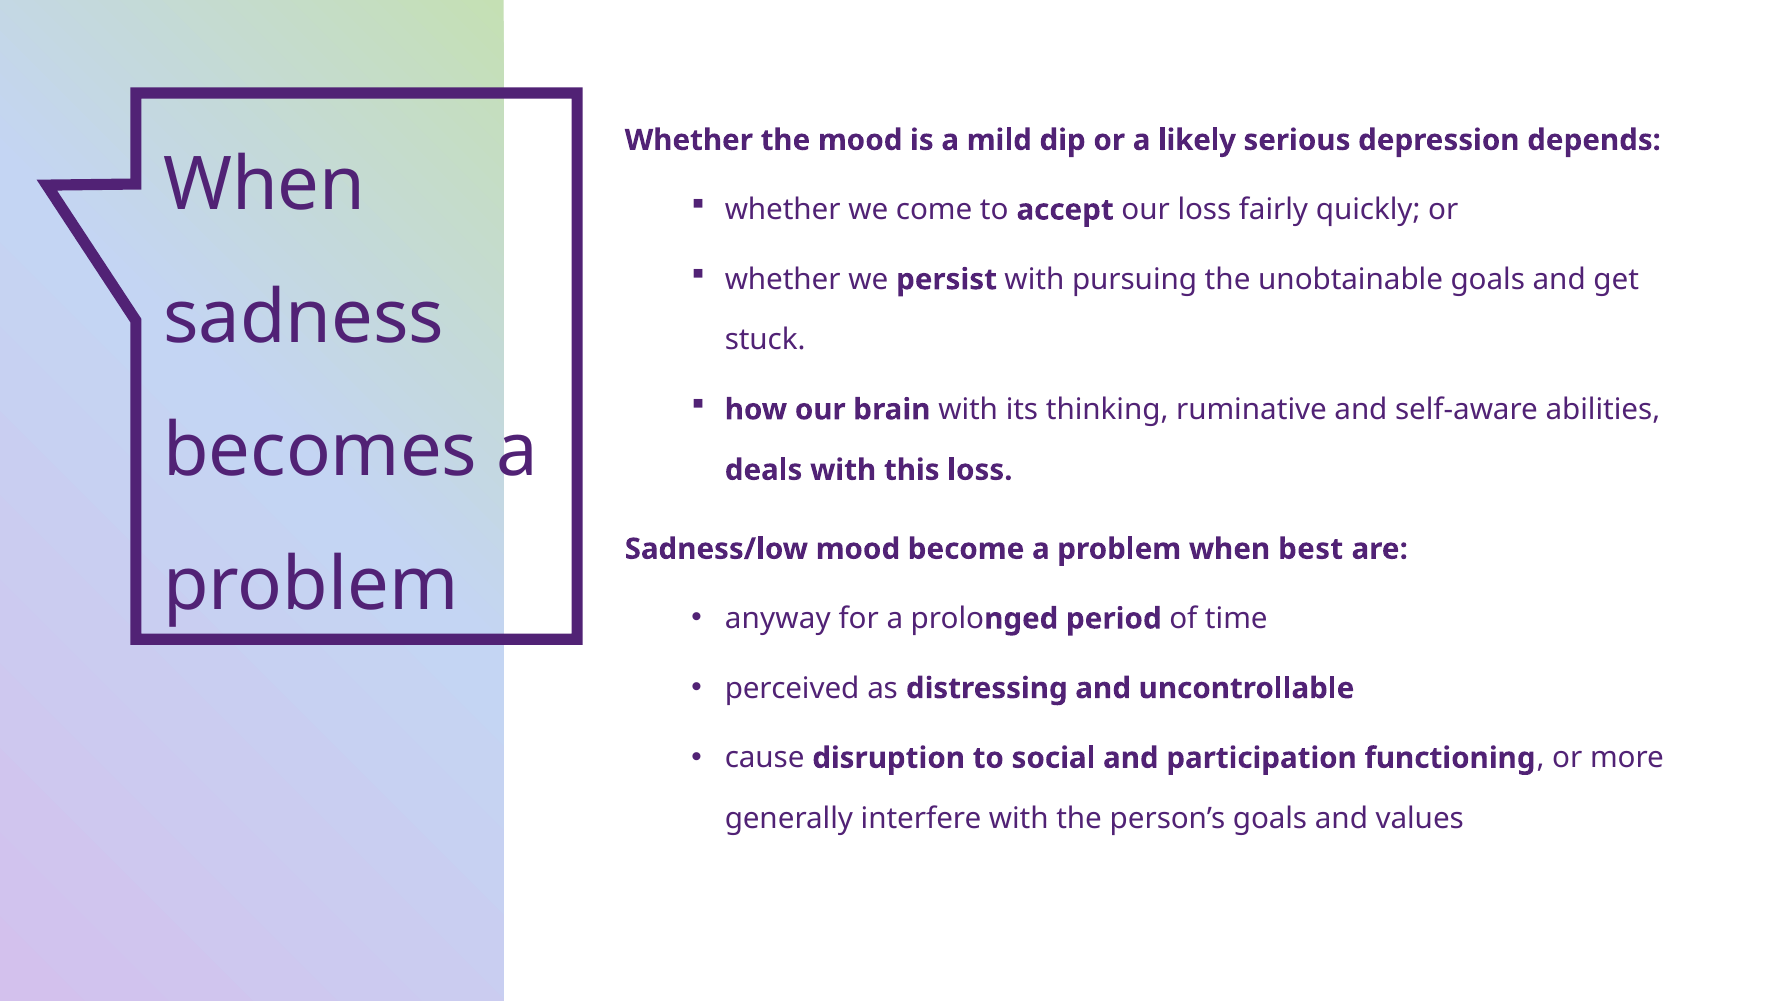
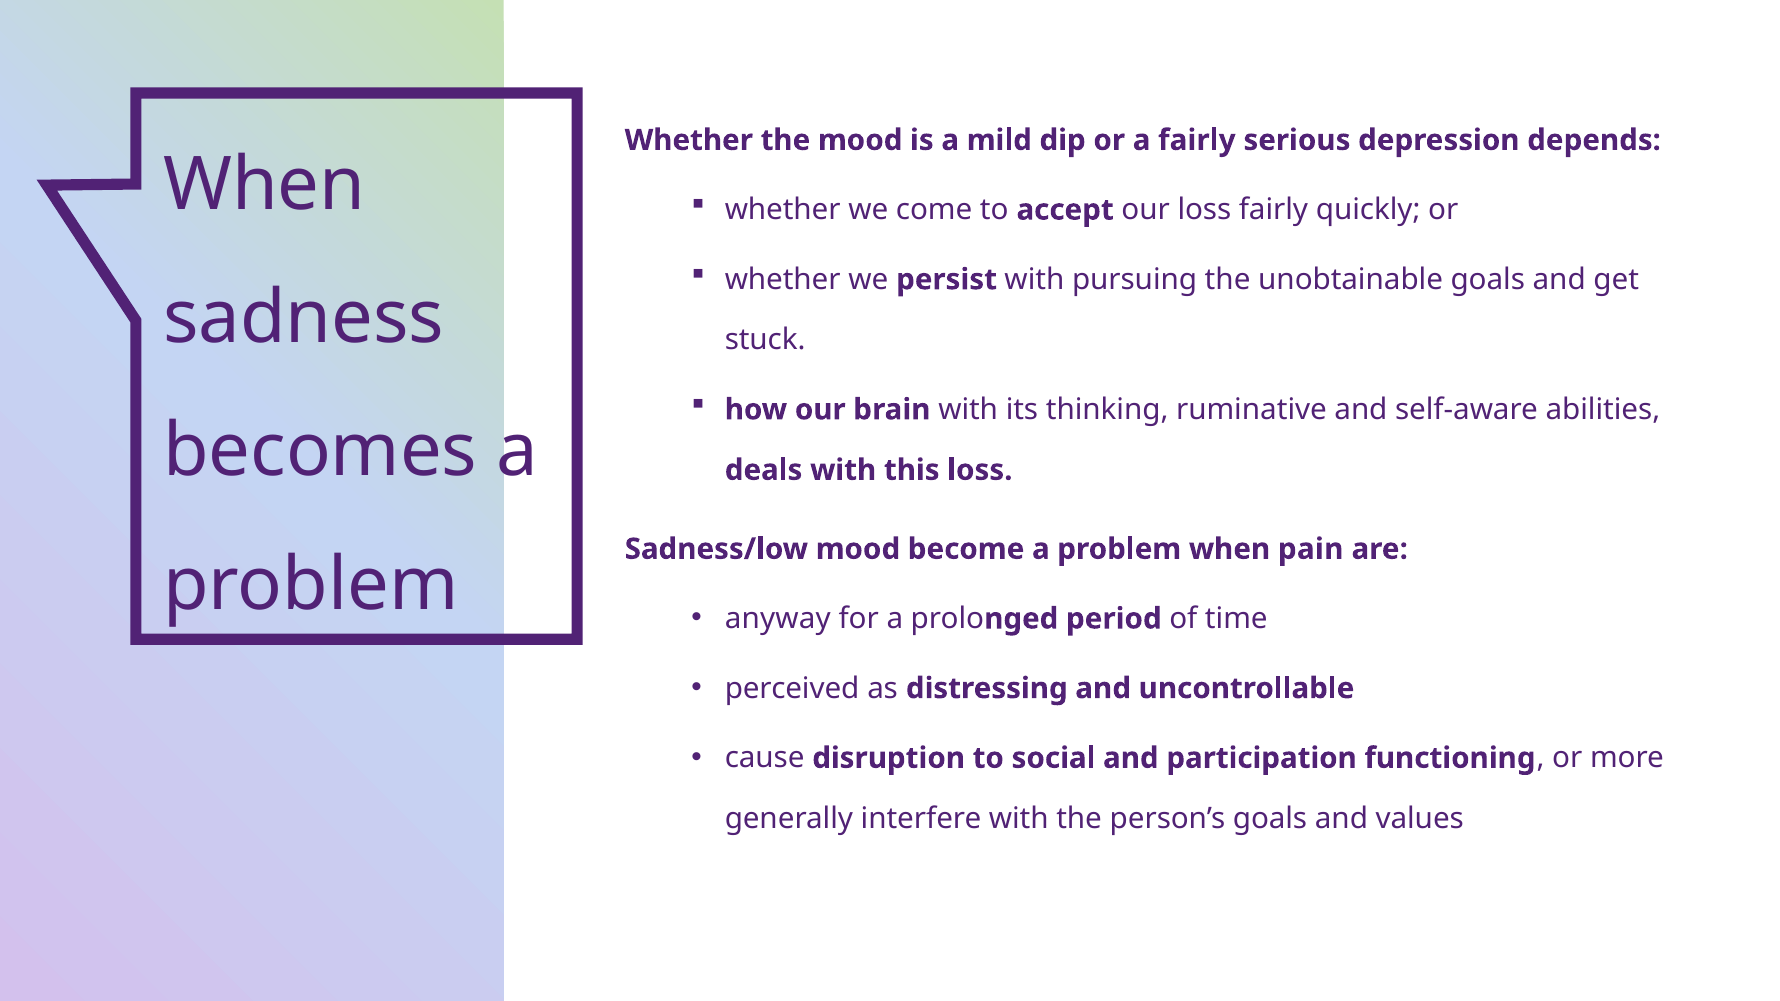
a likely: likely -> fairly
best: best -> pain
